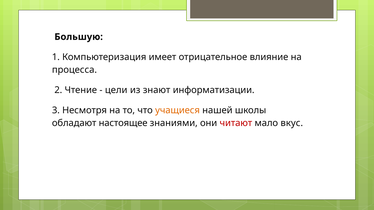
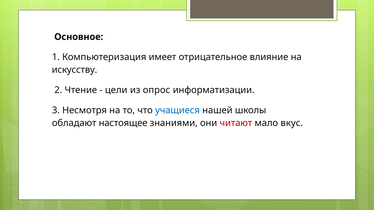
Большую: Большую -> Основное
процесса: процесса -> искусству
знают: знают -> опрос
учащиеся colour: orange -> blue
